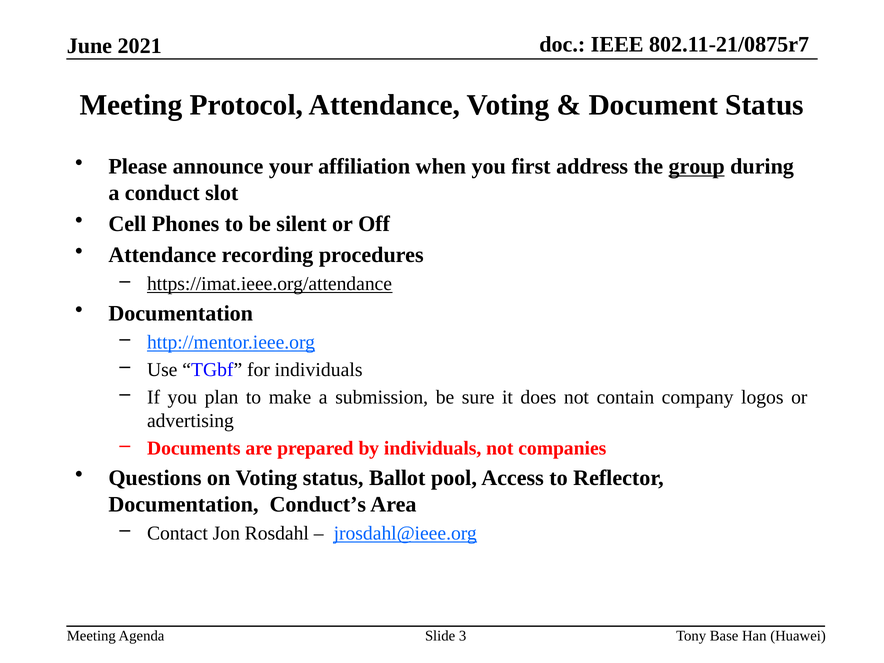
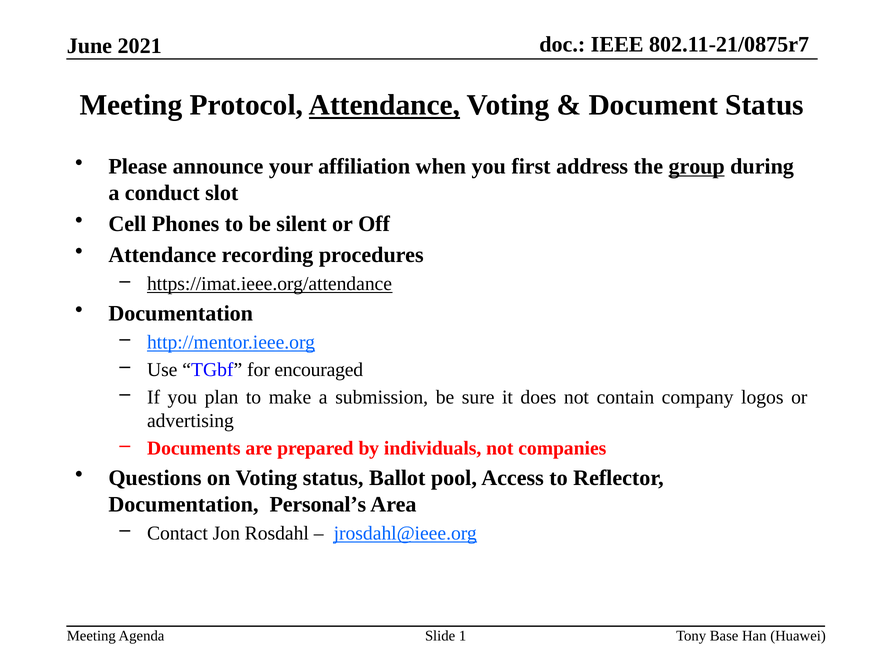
Attendance at (385, 105) underline: none -> present
for individuals: individuals -> encouraged
Conduct’s: Conduct’s -> Personal’s
3: 3 -> 1
